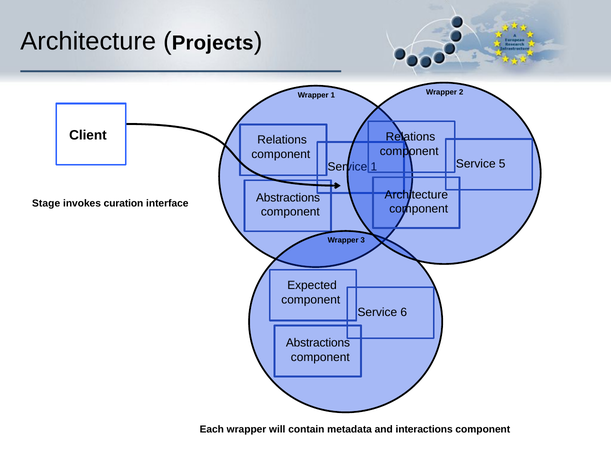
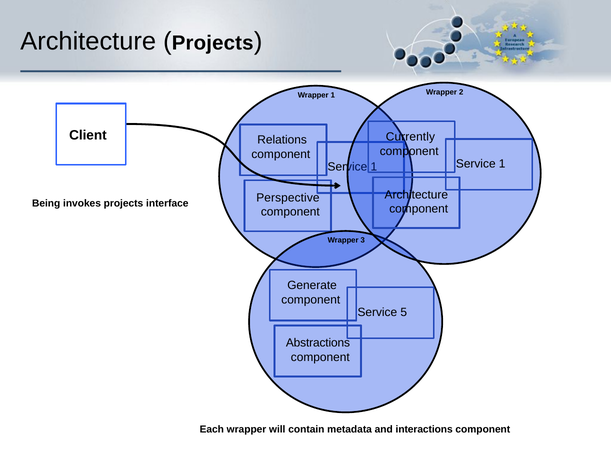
Relations at (410, 137): Relations -> Currently
5 at (502, 164): 5 -> 1
Abstractions at (288, 198): Abstractions -> Perspective
Stage: Stage -> Being
invokes curation: curation -> projects
Expected: Expected -> Generate
6: 6 -> 5
